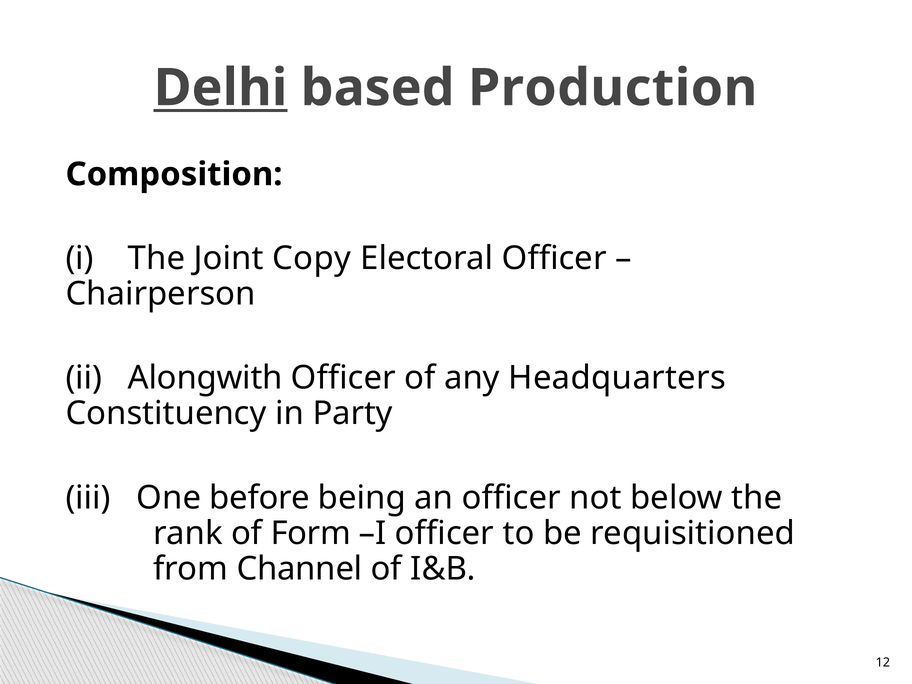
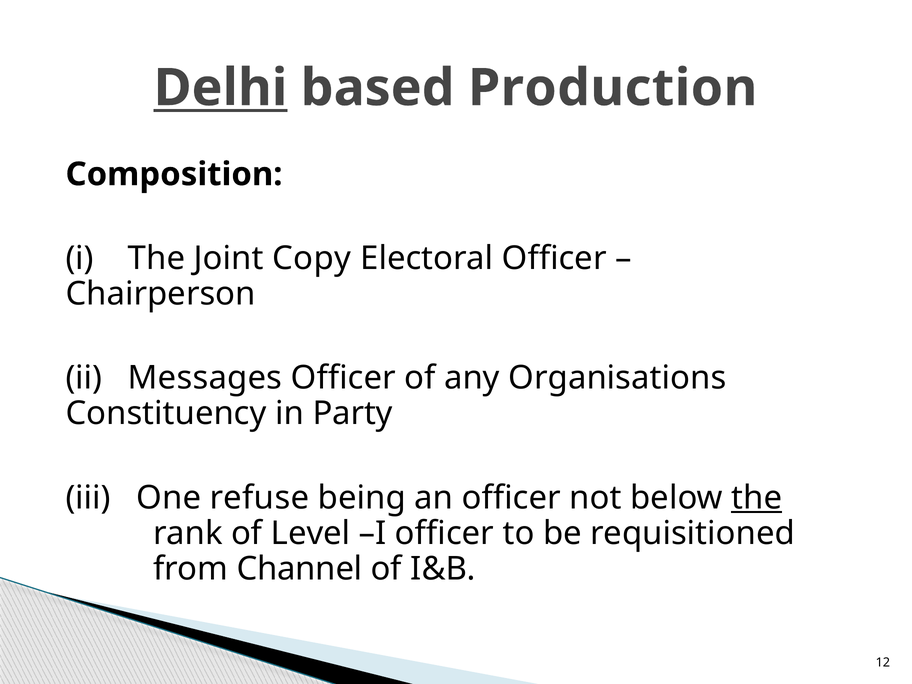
Alongwith: Alongwith -> Messages
Headquarters: Headquarters -> Organisations
before: before -> refuse
the at (757, 498) underline: none -> present
Form: Form -> Level
